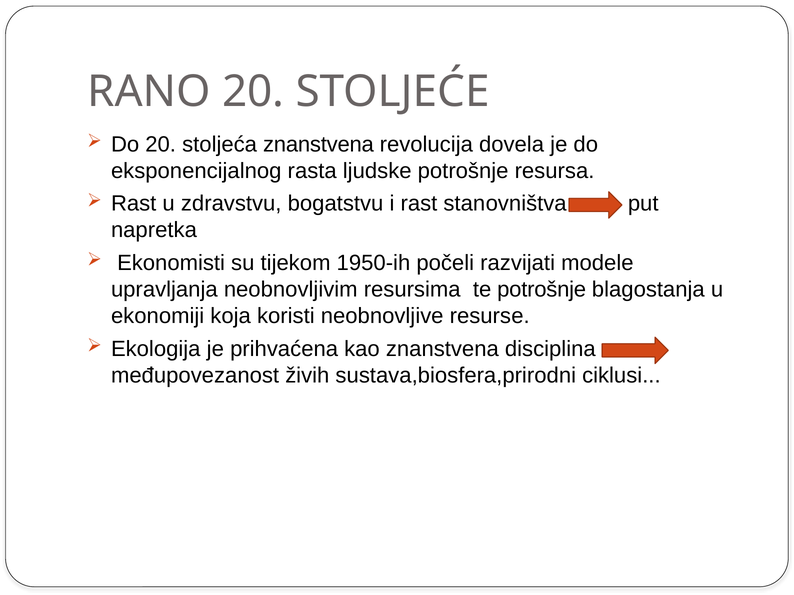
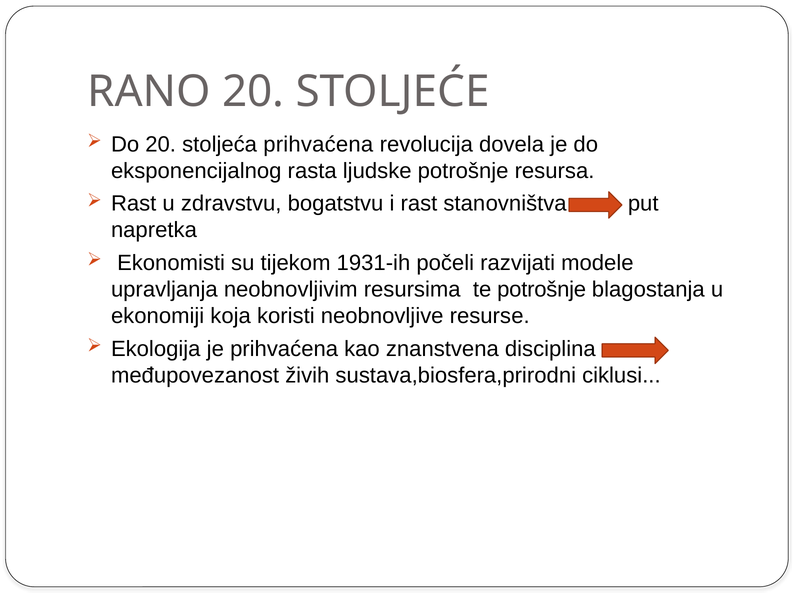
stoljeća znanstvena: znanstvena -> prihvaćena
1950-ih: 1950-ih -> 1931-ih
